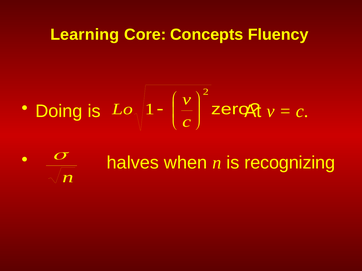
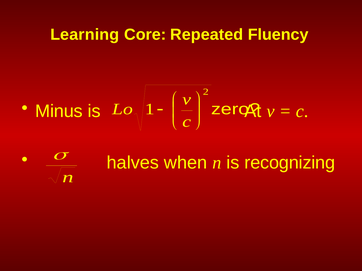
Concepts: Concepts -> Repeated
Doing: Doing -> Minus
